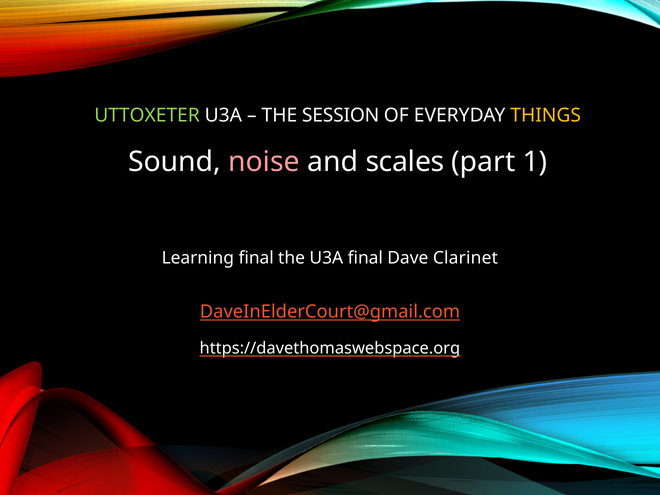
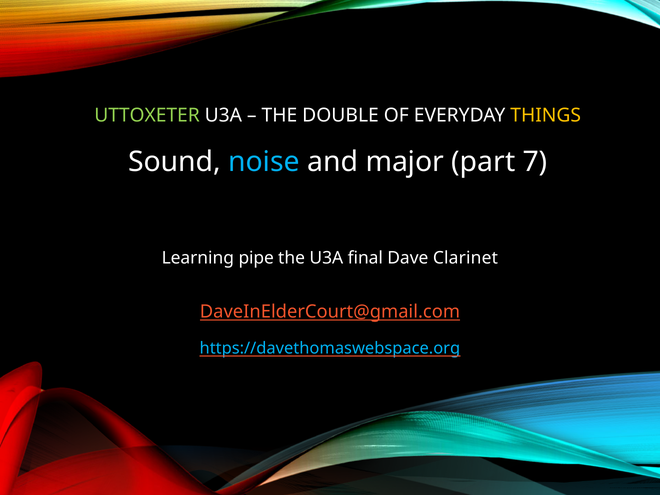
SESSION: SESSION -> DOUBLE
noise colour: pink -> light blue
scales: scales -> major
1: 1 -> 7
Learning final: final -> pipe
https://davethomaswebspace.org colour: white -> light blue
